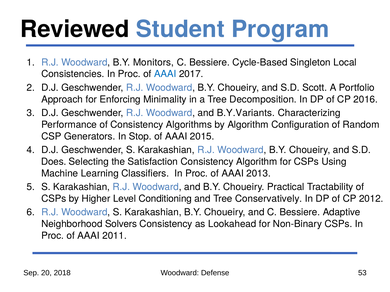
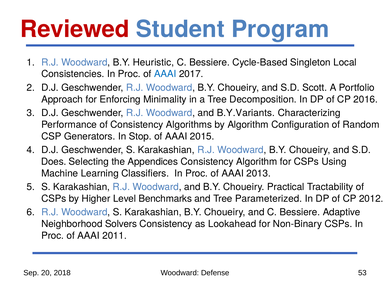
Reviewed colour: black -> red
Monitors: Monitors -> Heuristic
Satisfaction: Satisfaction -> Appendices
Conditioning: Conditioning -> Benchmarks
Conservatively: Conservatively -> Parameterized
